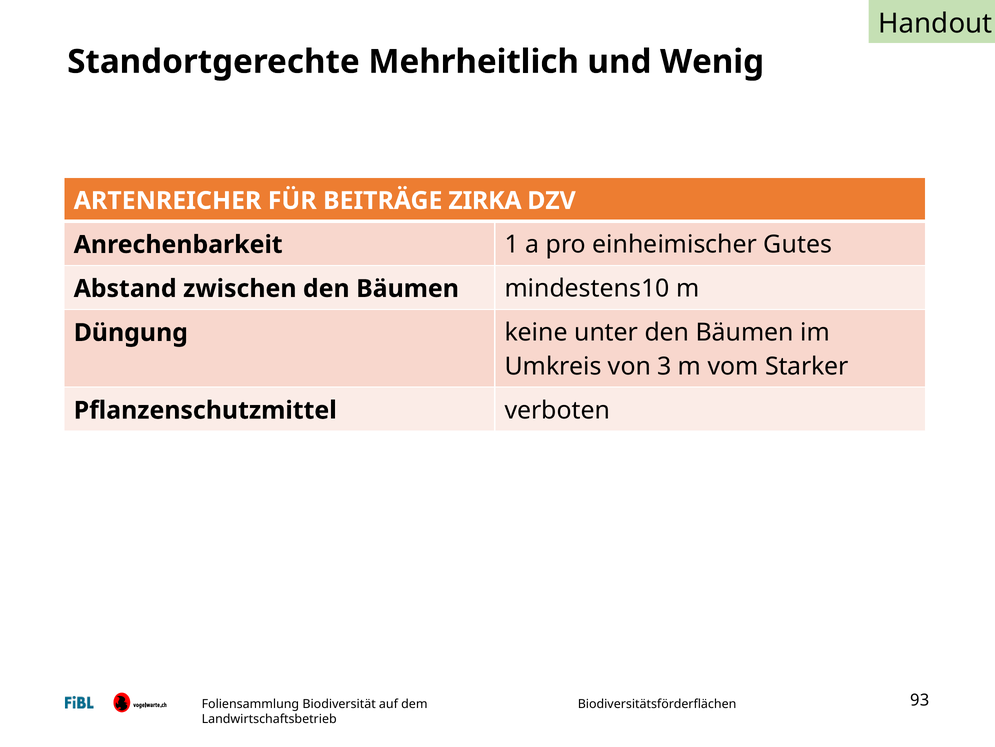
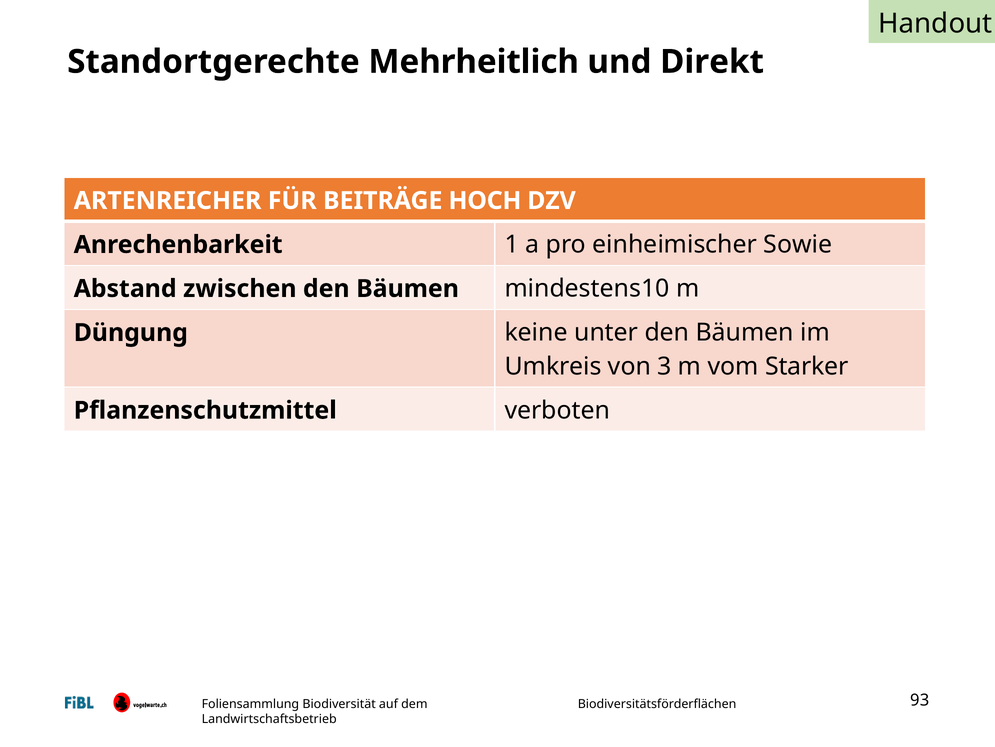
Wenig: Wenig -> Direkt
ZIRKA: ZIRKA -> HOCH
Gutes: Gutes -> Sowie
